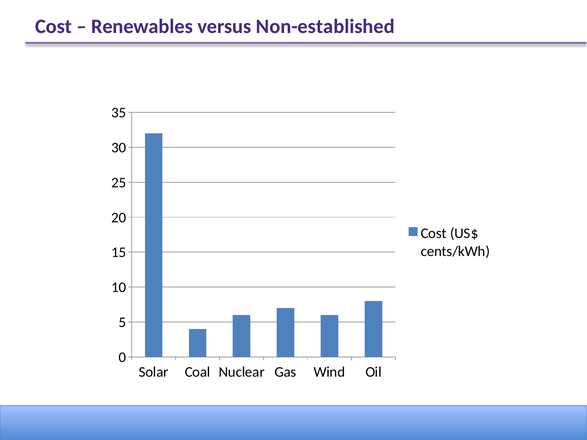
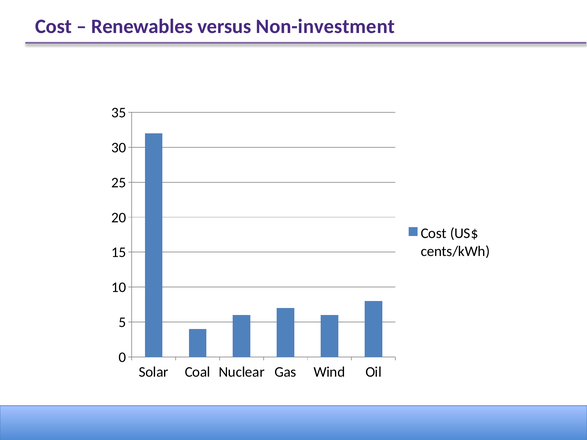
Non-established: Non-established -> Non-investment
